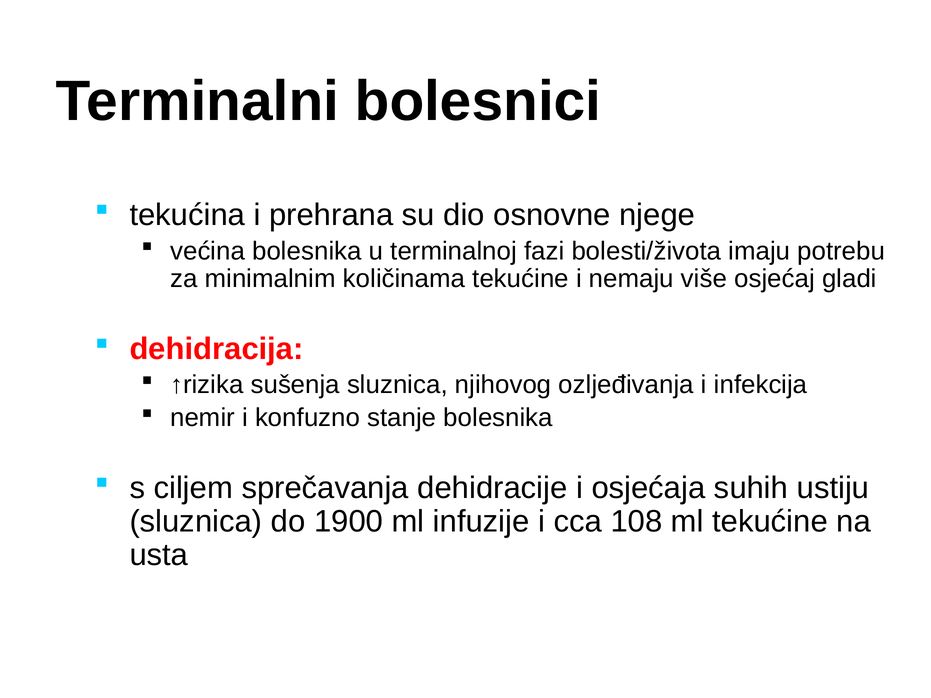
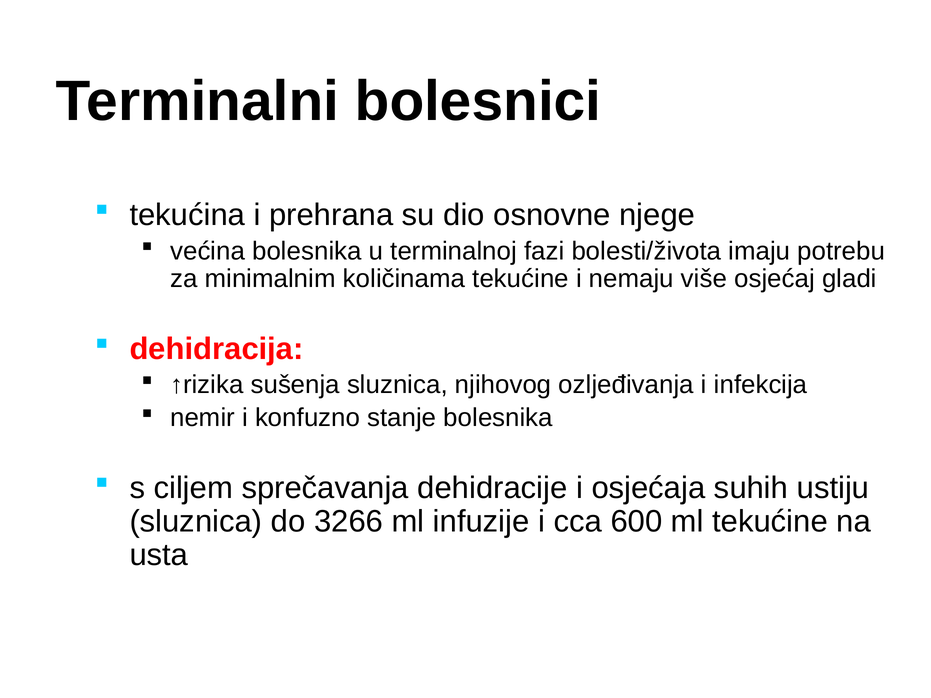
1900: 1900 -> 3266
108: 108 -> 600
